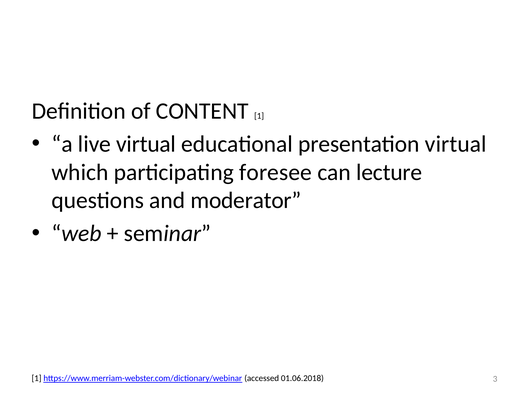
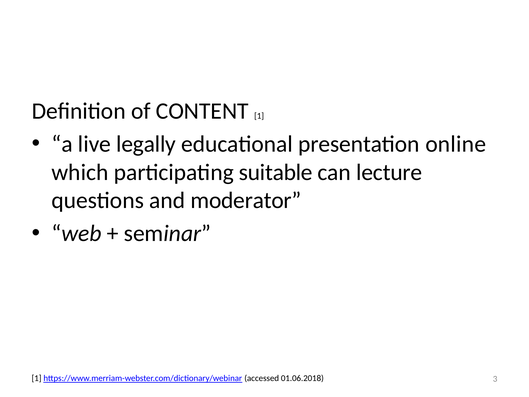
live virtual: virtual -> legally
presentation virtual: virtual -> online
foresee: foresee -> suitable
